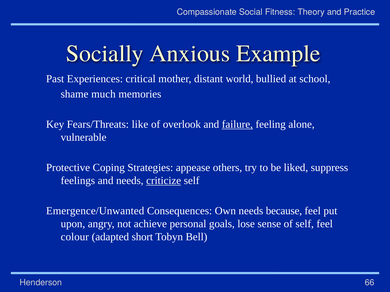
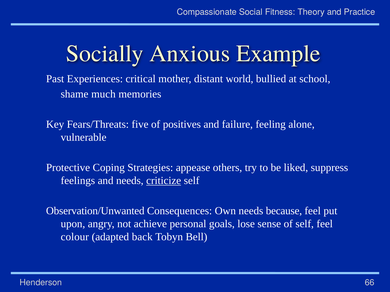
like: like -> five
overlook: overlook -> positives
failure underline: present -> none
Emergence/Unwanted: Emergence/Unwanted -> Observation/Unwanted
short: short -> back
